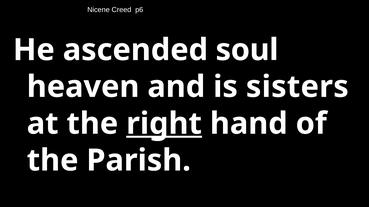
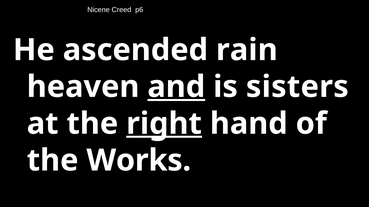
soul: soul -> rain
and underline: none -> present
Parish: Parish -> Works
